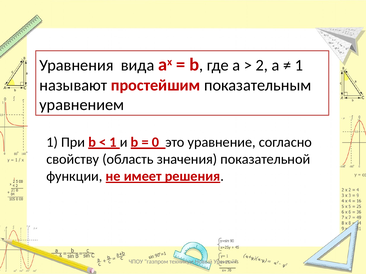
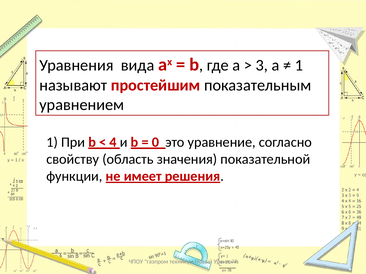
2: 2 -> 3
1 at (113, 142): 1 -> 4
